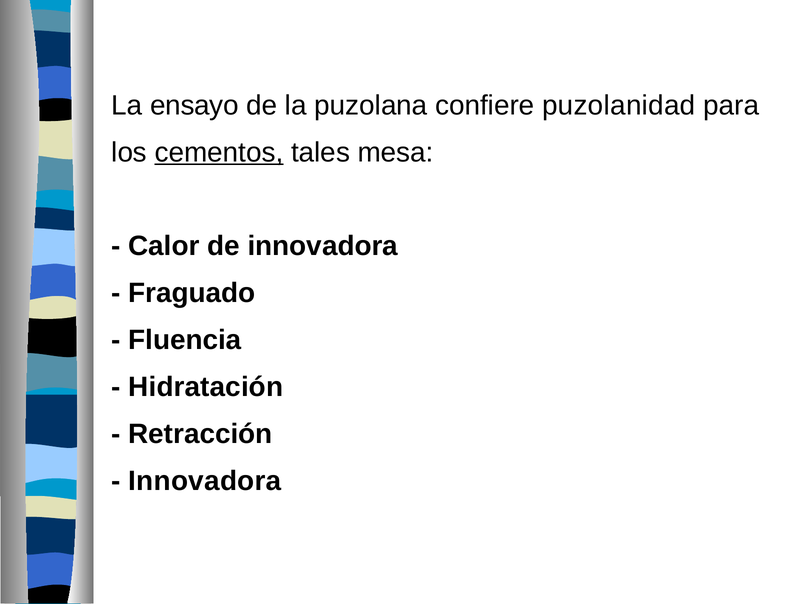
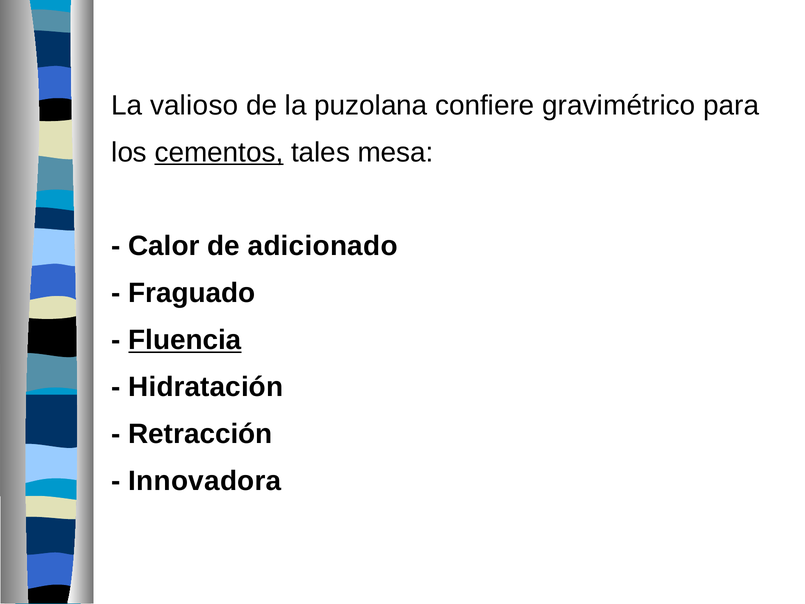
ensayo: ensayo -> valioso
puzolanidad: puzolanidad -> gravimétrico
de innovadora: innovadora -> adicionado
Fluencia underline: none -> present
